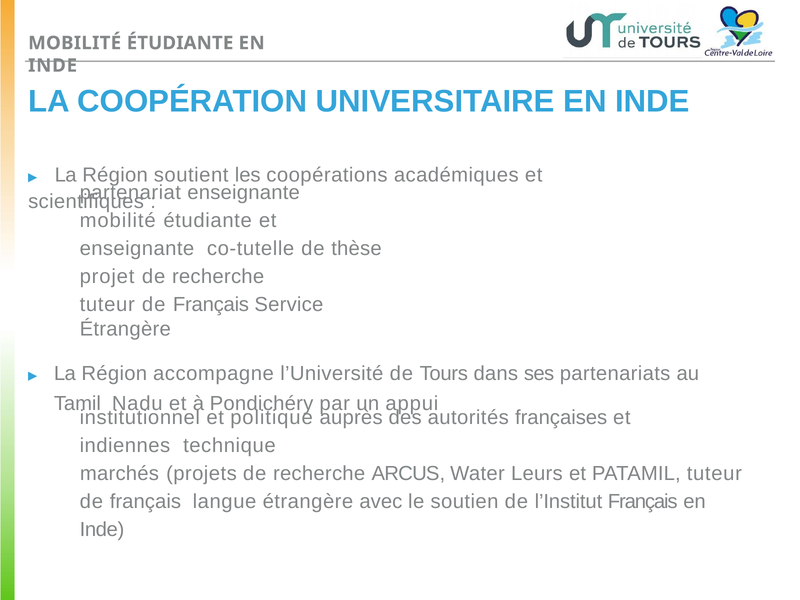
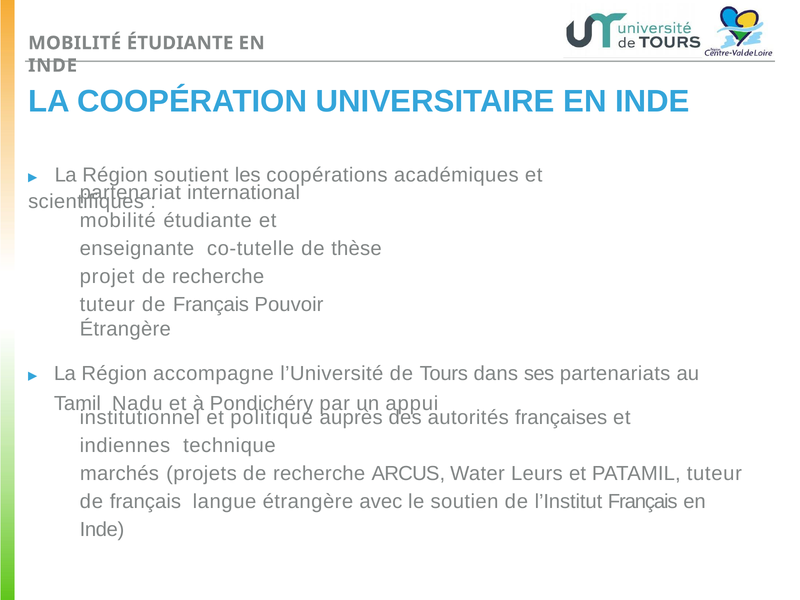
enseignante at (244, 193): enseignante -> international
Service: Service -> Pouvoir
